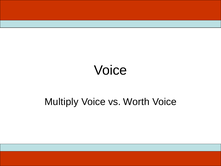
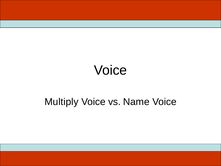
Worth: Worth -> Name
